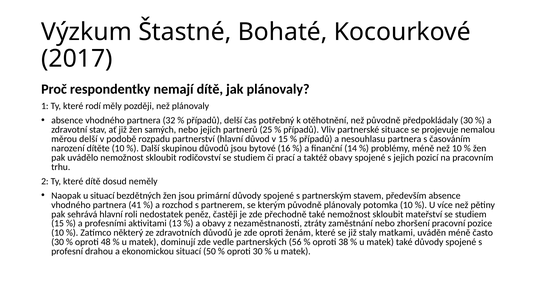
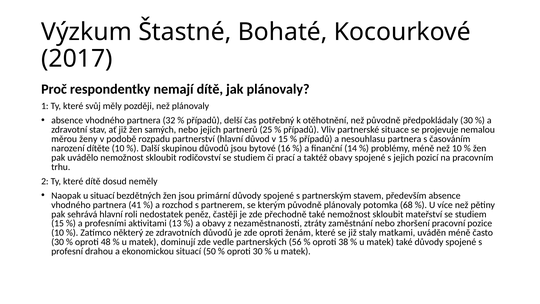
rodí: rodí -> svůj
měrou delší: delší -> ženy
potomka 10: 10 -> 68
